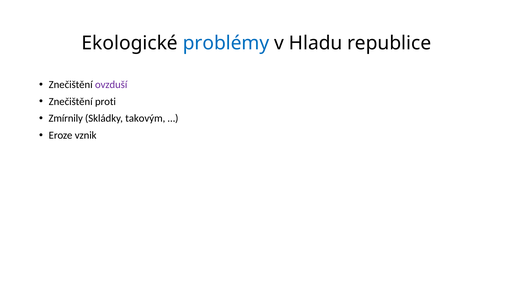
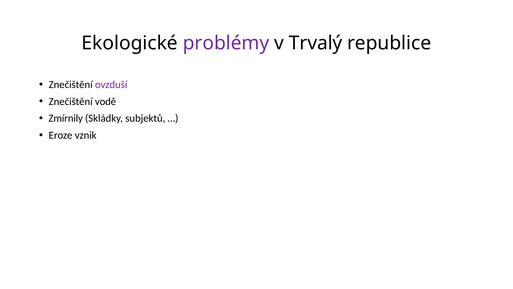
problémy colour: blue -> purple
Hladu: Hladu -> Trvalý
proti: proti -> vodě
takovým: takovým -> subjektů
